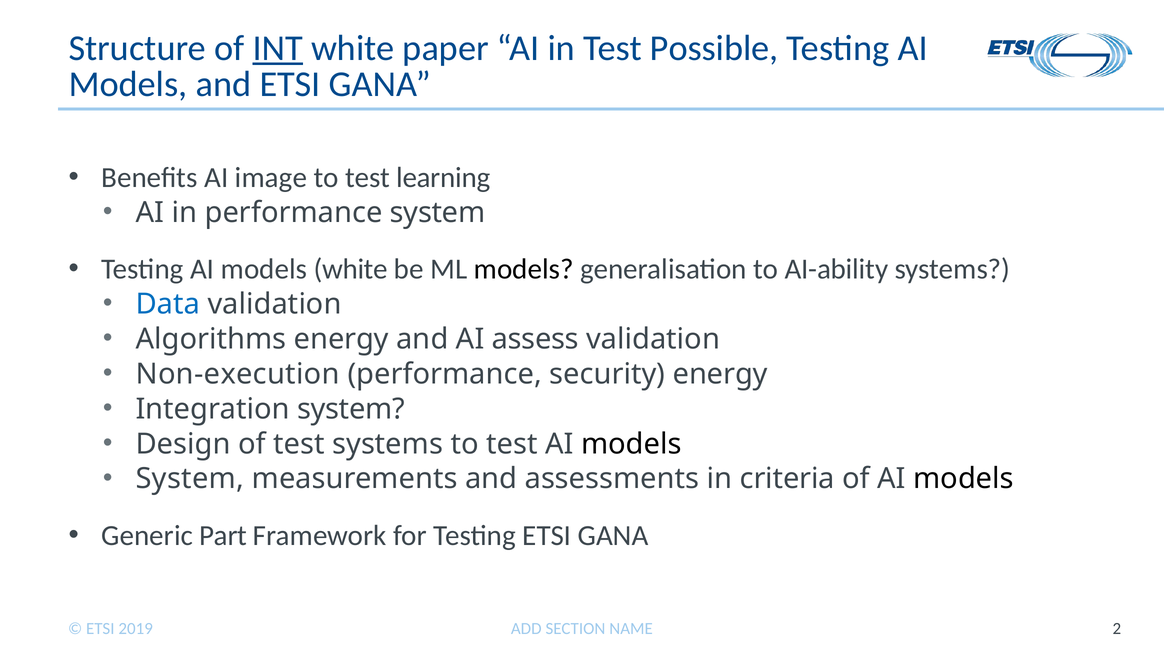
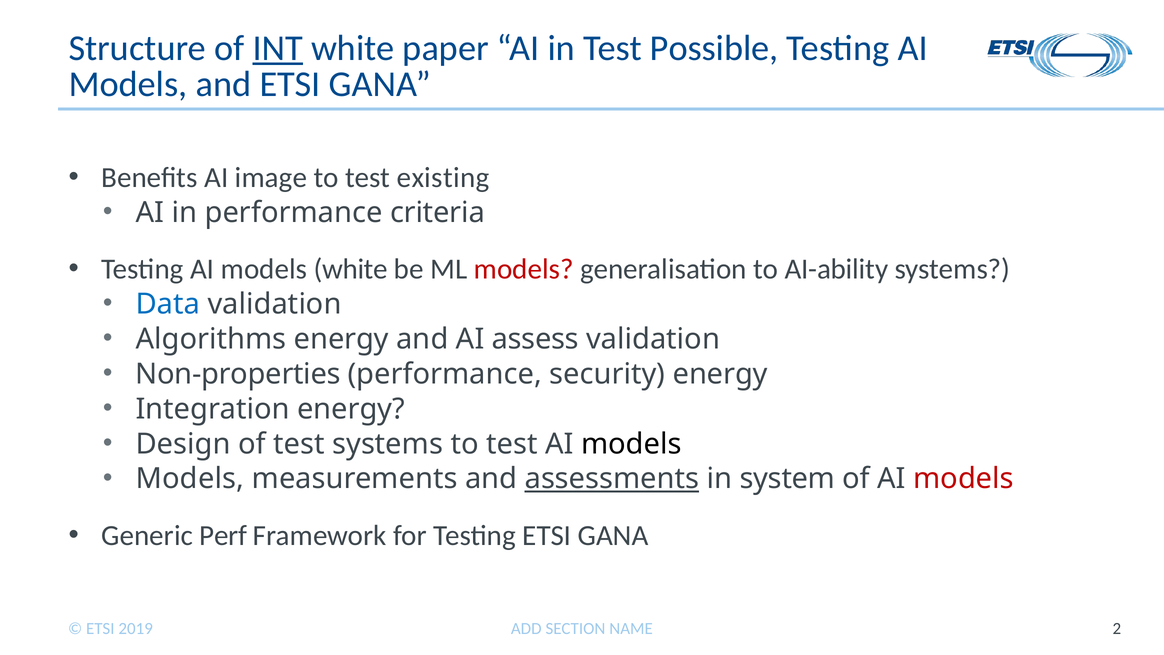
learning: learning -> existing
performance system: system -> criteria
models at (524, 269) colour: black -> red
Non-execution: Non-execution -> Non-properties
Integration system: system -> energy
System at (190, 479): System -> Models
assessments underline: none -> present
criteria: criteria -> system
models at (964, 479) colour: black -> red
Part: Part -> Perf
